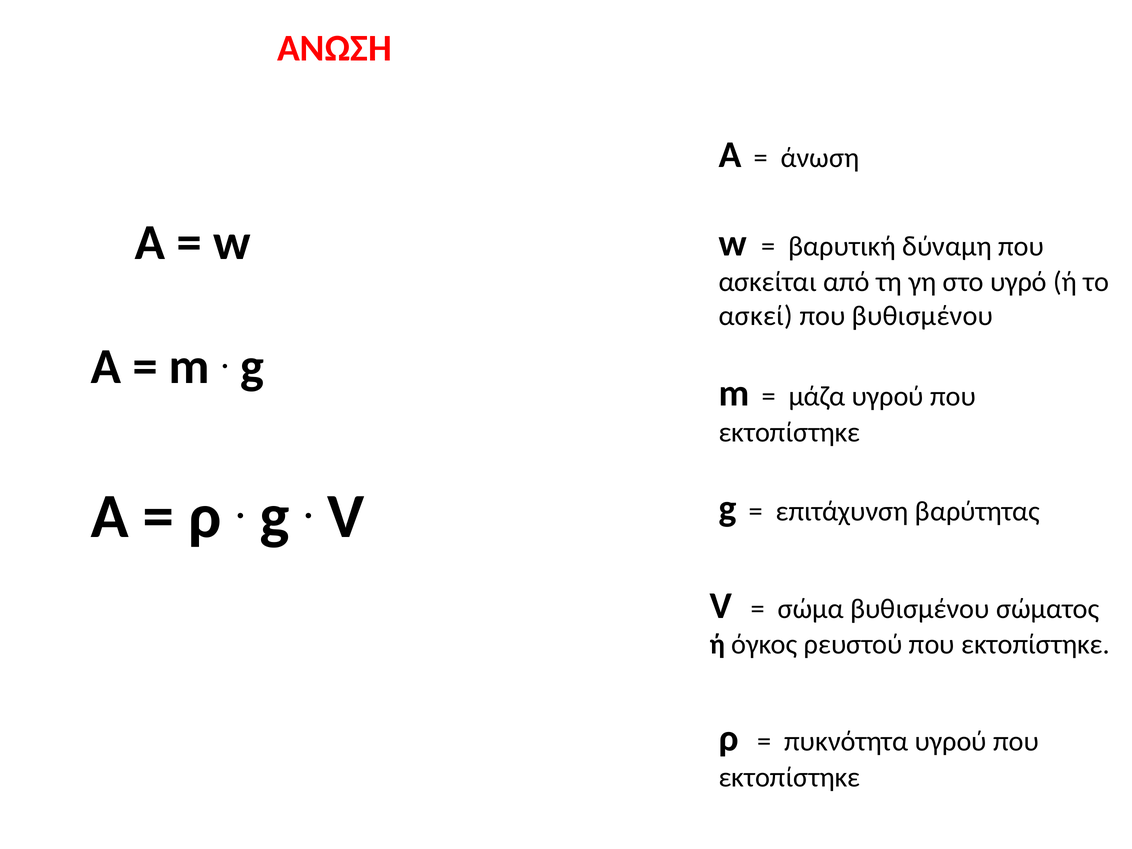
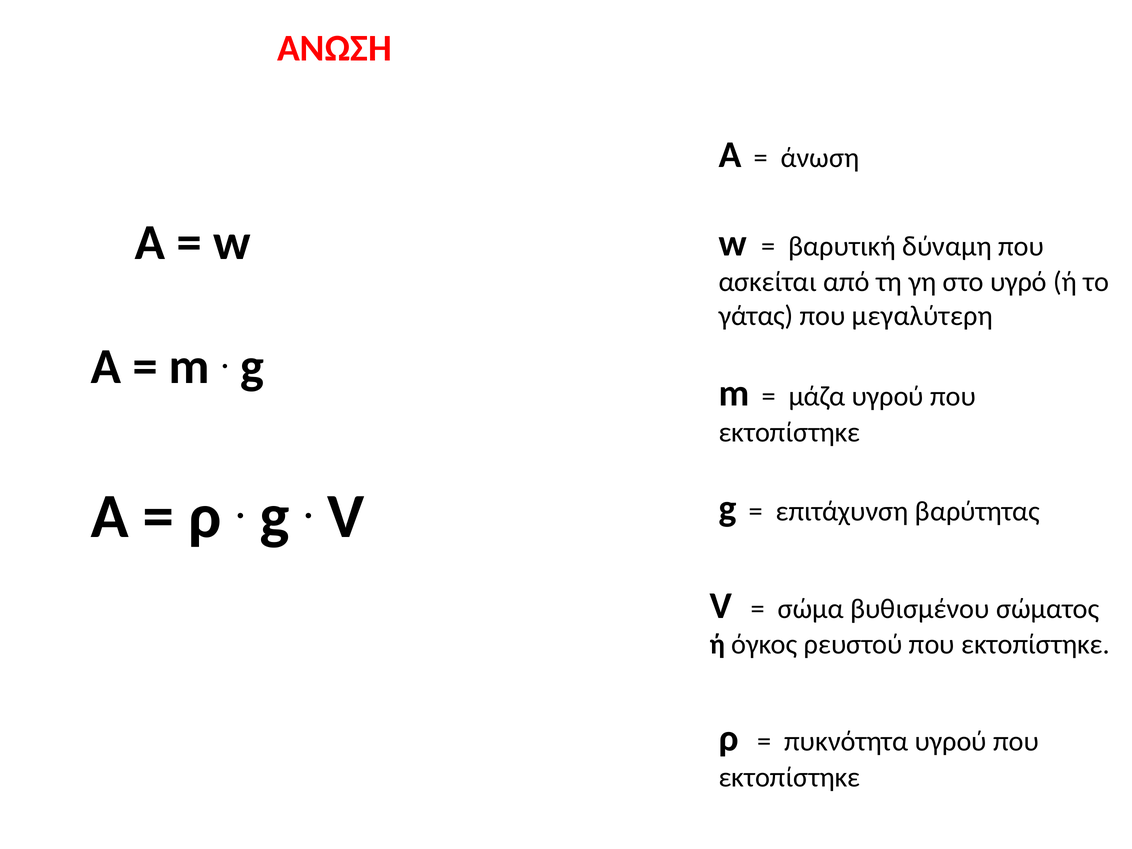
ασκεί: ασκεί -> γάτας
που βυθισμένου: βυθισμένου -> μεγαλύτερη
